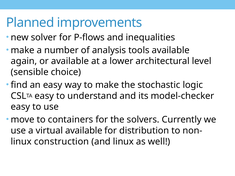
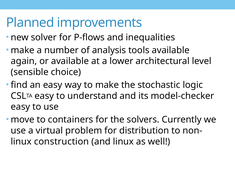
virtual available: available -> problem
